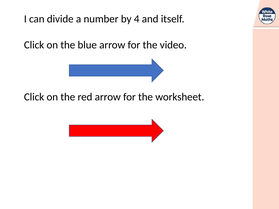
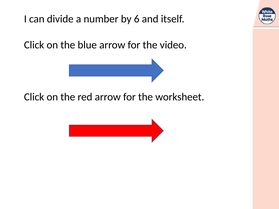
4: 4 -> 6
